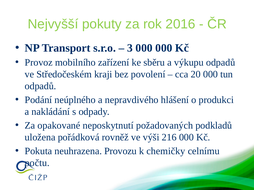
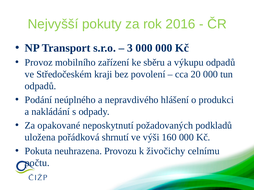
rovněž: rovněž -> shrnutí
216: 216 -> 160
chemičky: chemičky -> živočichy
